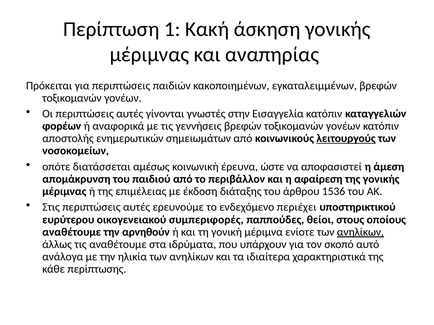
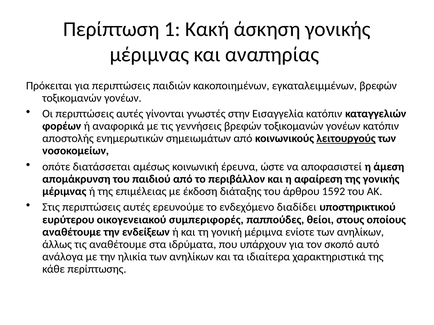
1536: 1536 -> 1592
περιέχει: περιέχει -> διαδίδει
αρνηθούν: αρνηθούν -> ενδείξεων
ανηλίκων at (360, 232) underline: present -> none
